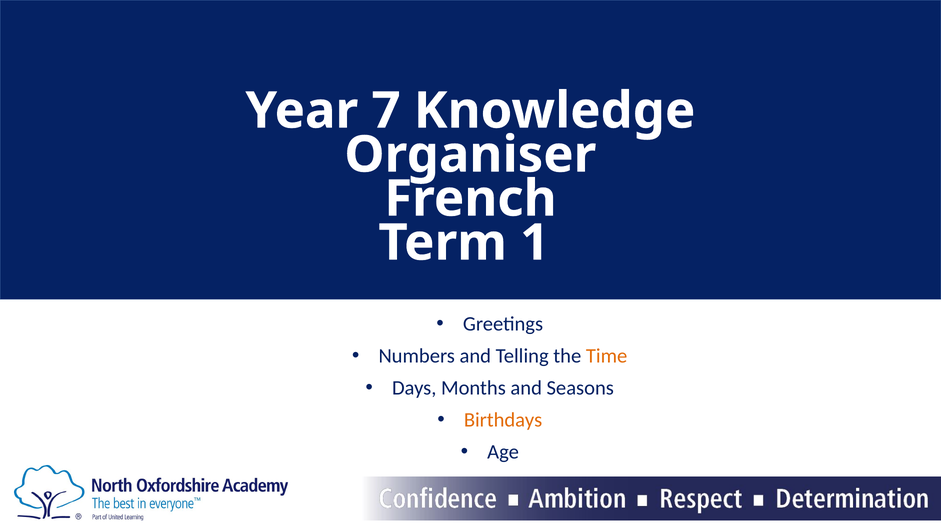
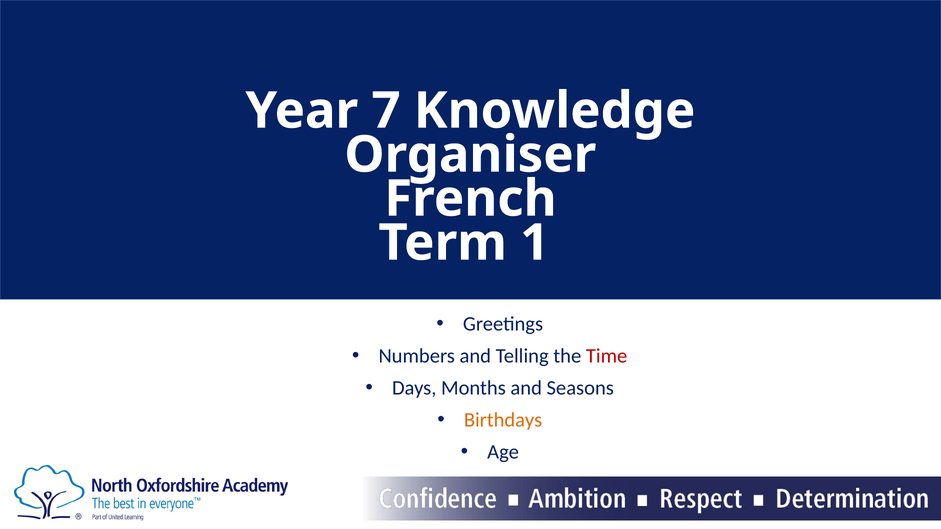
Time colour: orange -> red
